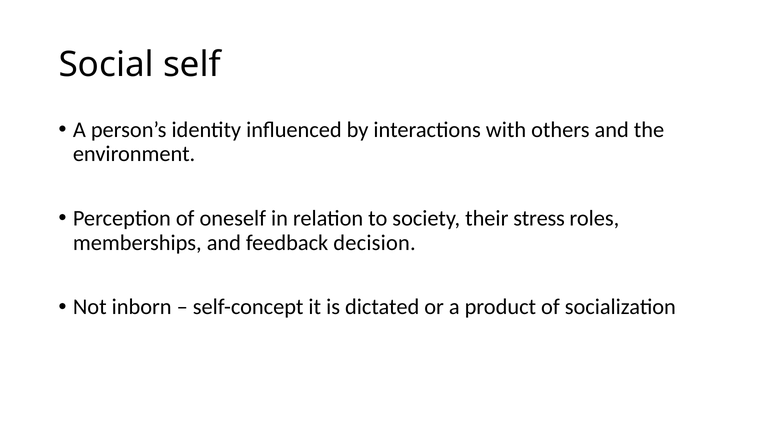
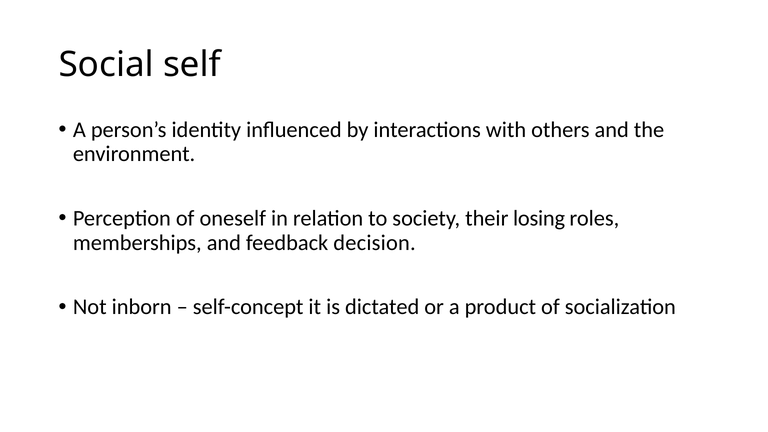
stress: stress -> losing
